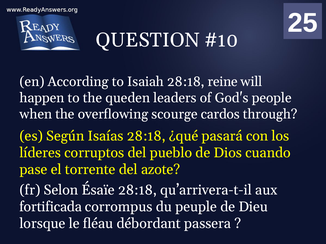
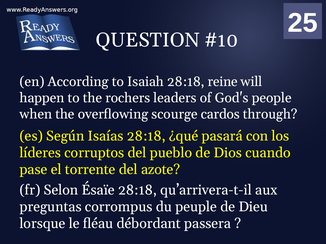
queden: queden -> rochers
fortificada: fortificada -> preguntas
